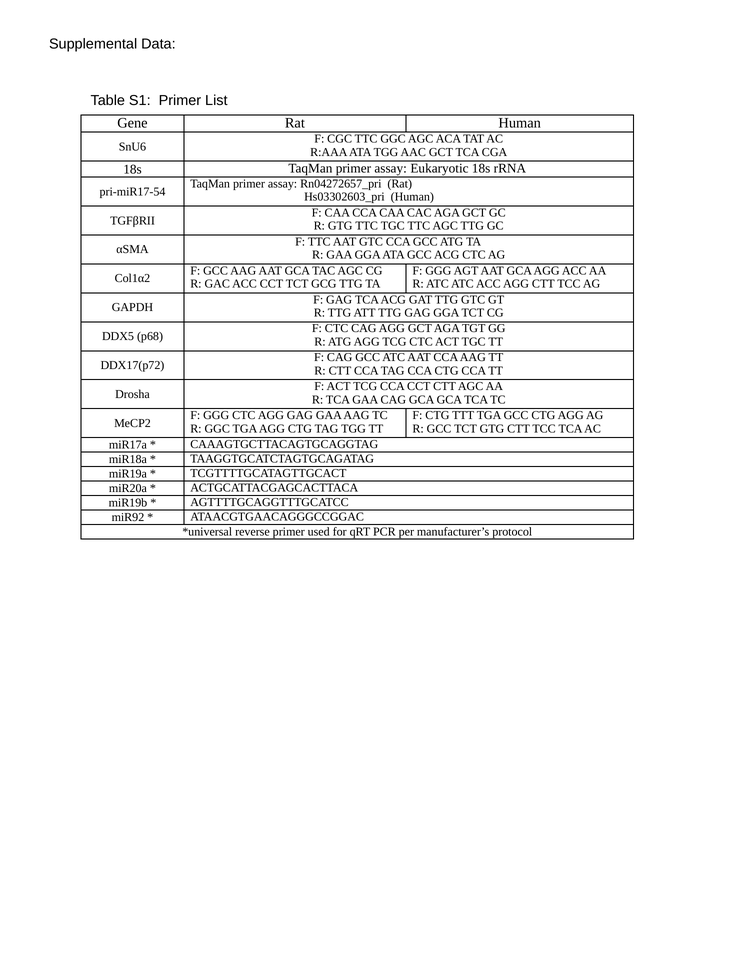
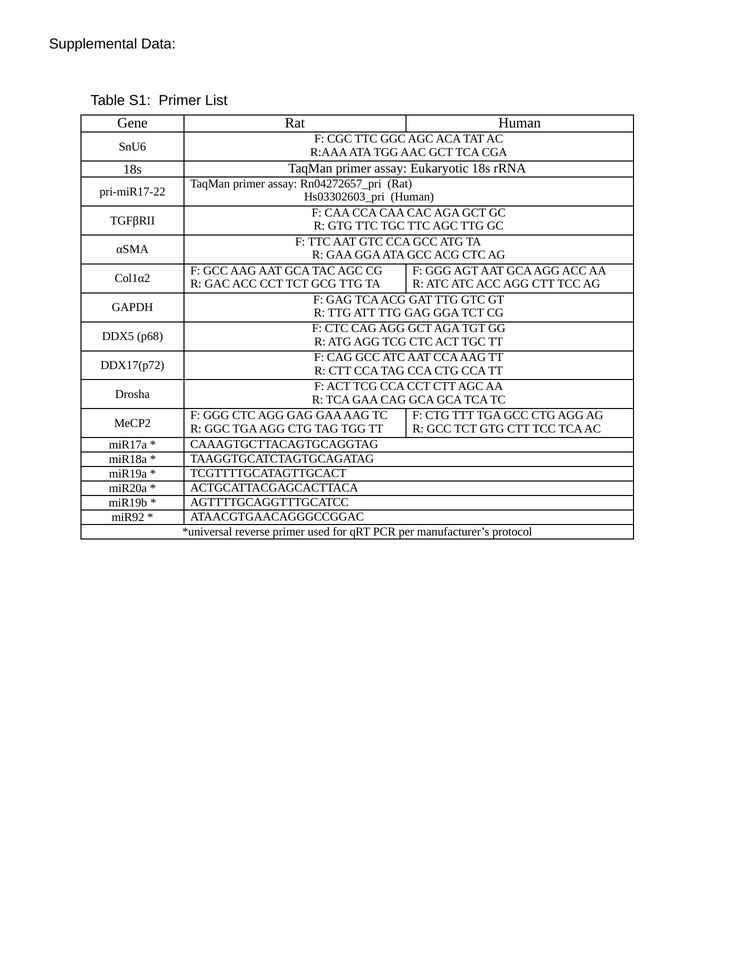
pri-miR17-54: pri-miR17-54 -> pri-miR17-22
